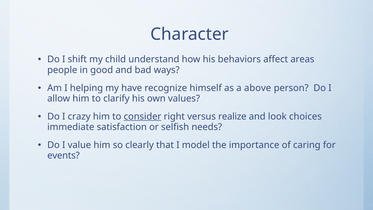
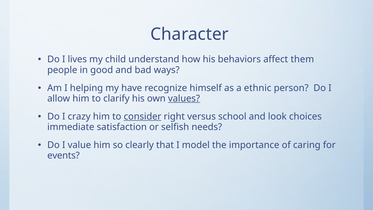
shift: shift -> lives
areas: areas -> them
above: above -> ethnic
values underline: none -> present
realize: realize -> school
